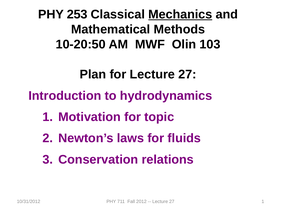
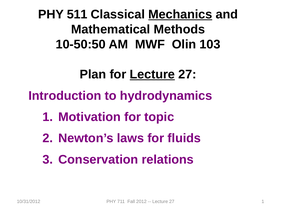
253: 253 -> 511
10-20:50: 10-20:50 -> 10-50:50
Lecture at (152, 74) underline: none -> present
